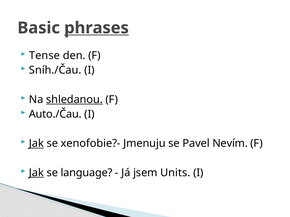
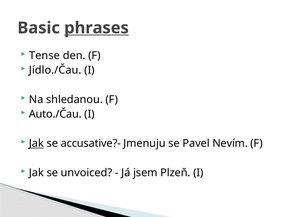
Sníh./Čau: Sníh./Čau -> Jídlo./Čau
shledanou underline: present -> none
xenofobie?-: xenofobie?- -> accusative?-
Jak at (36, 173) underline: present -> none
language: language -> unvoiced
Units: Units -> Plzeň
